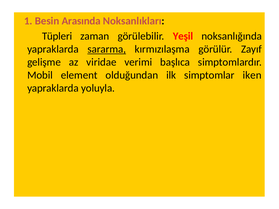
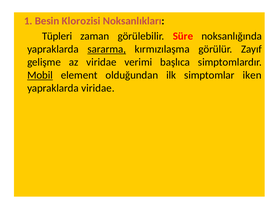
Arasında: Arasında -> Klorozisi
Yeşil: Yeşil -> Süre
Mobil underline: none -> present
yapraklarda yoluyla: yoluyla -> viridae
